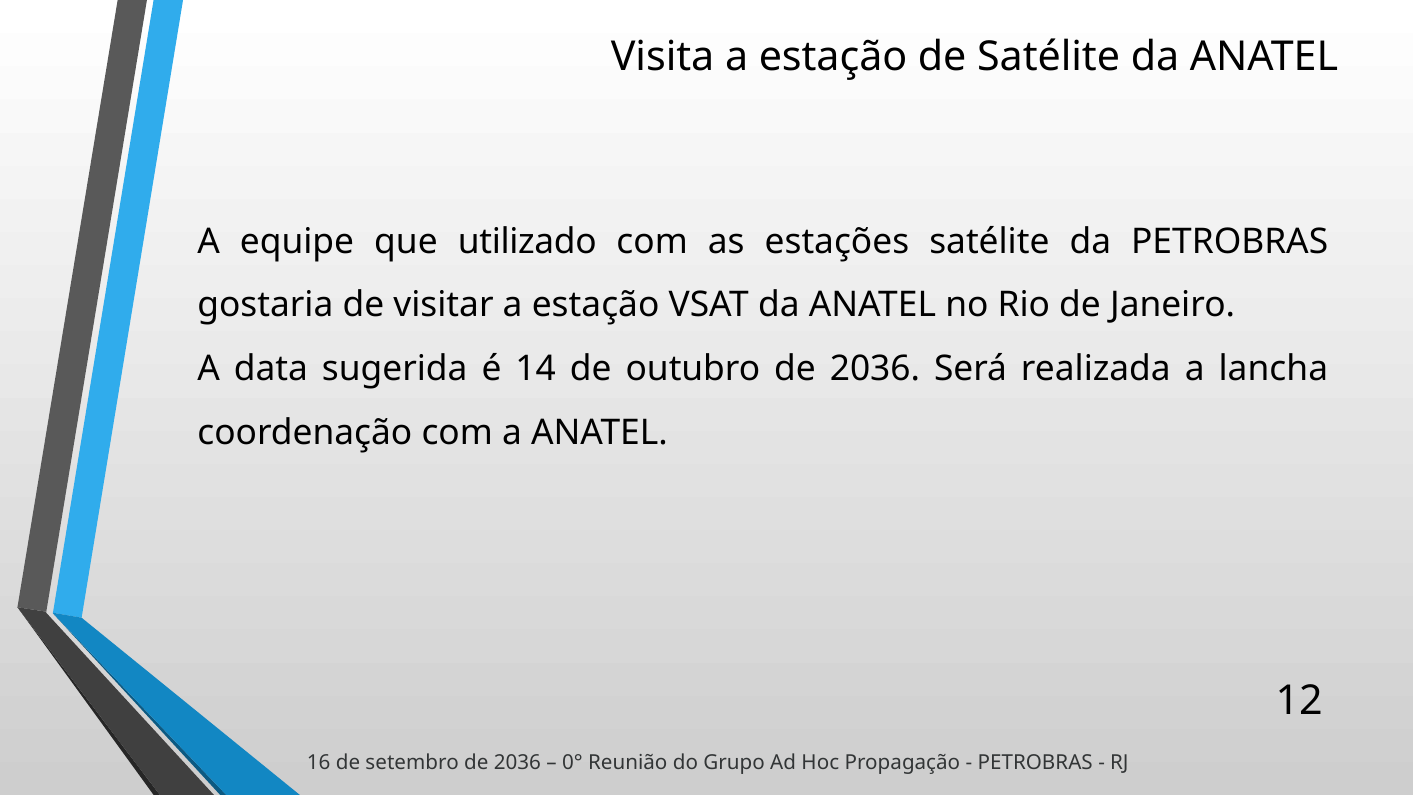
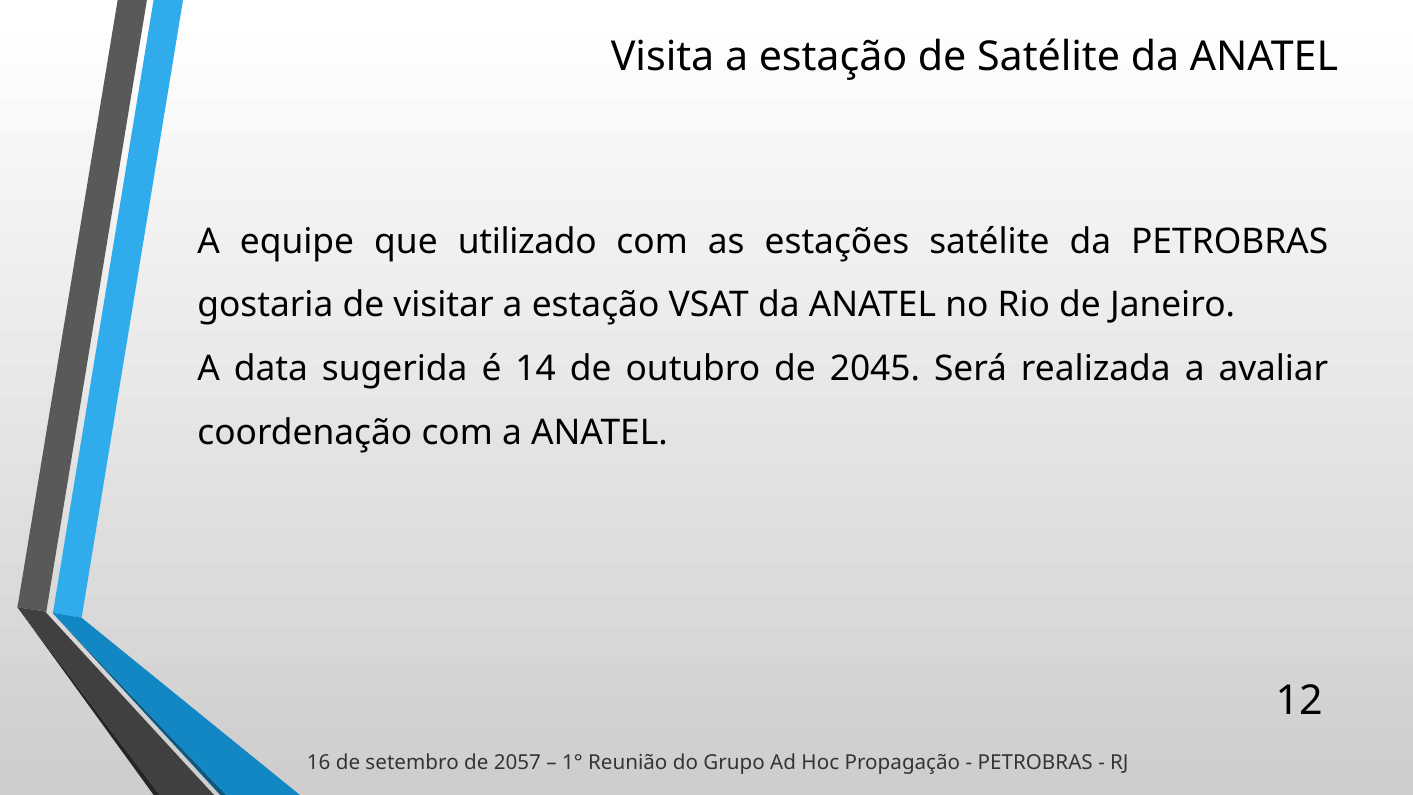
outubro de 2036: 2036 -> 2045
lancha: lancha -> avaliar
setembro de 2036: 2036 -> 2057
0°: 0° -> 1°
